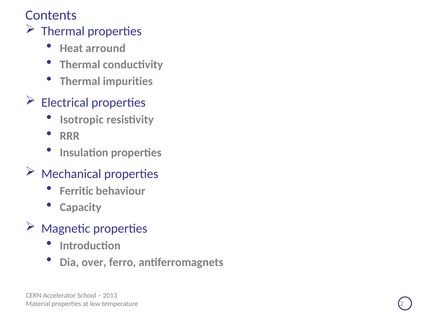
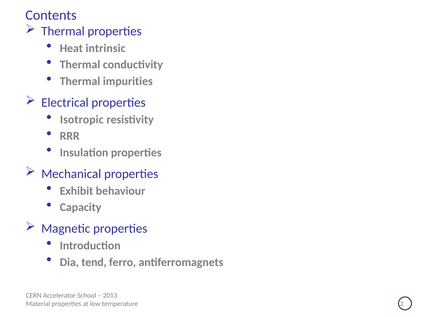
arround: arround -> intrinsic
Ferritic: Ferritic -> Exhibit
over: over -> tend
